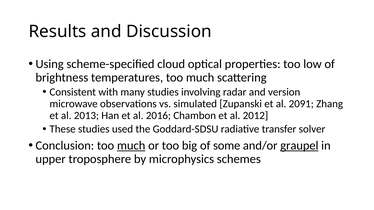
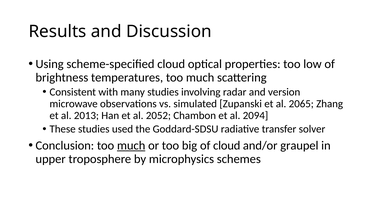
2091: 2091 -> 2065
2016: 2016 -> 2052
2012: 2012 -> 2094
of some: some -> cloud
graupel underline: present -> none
